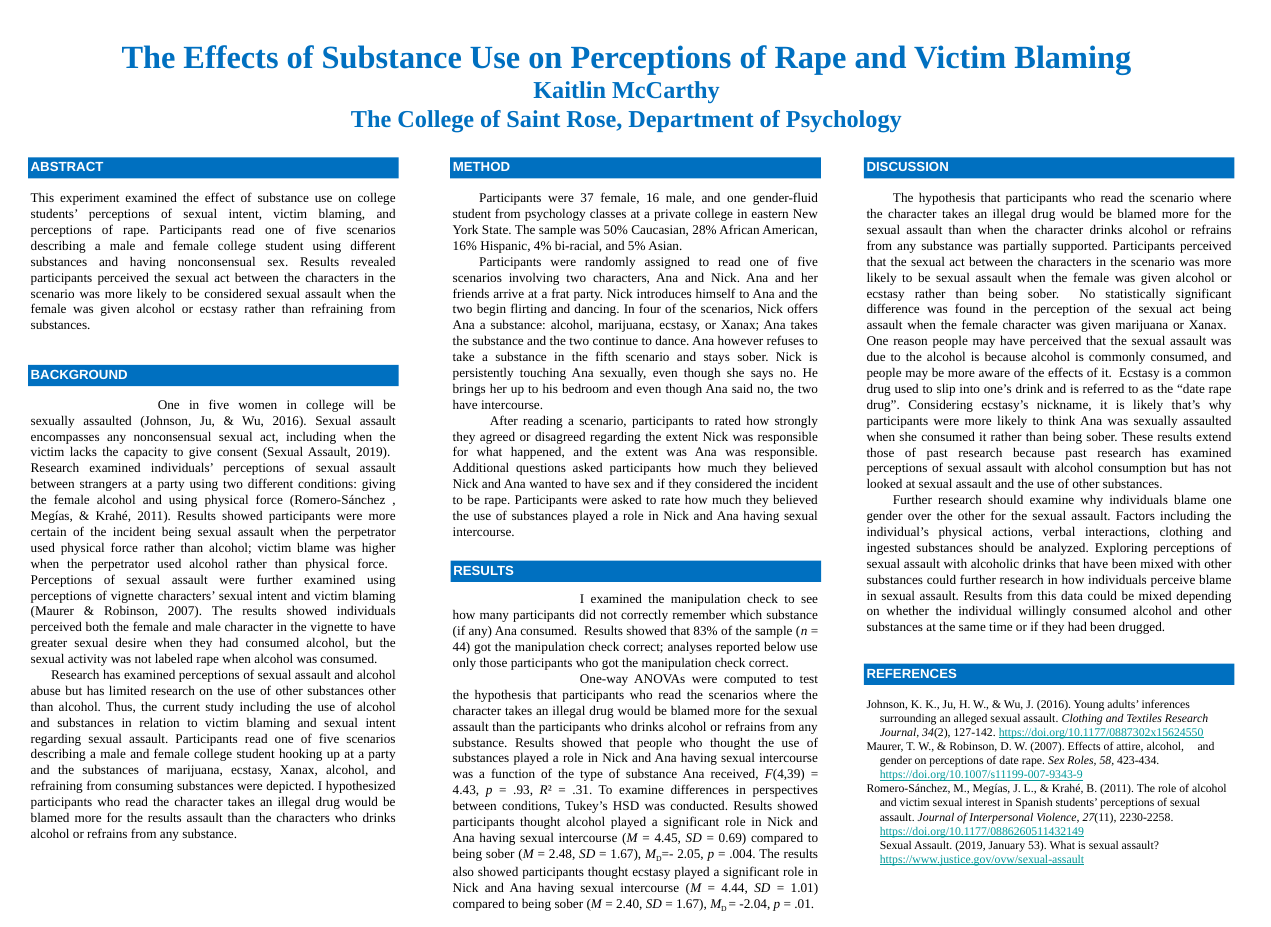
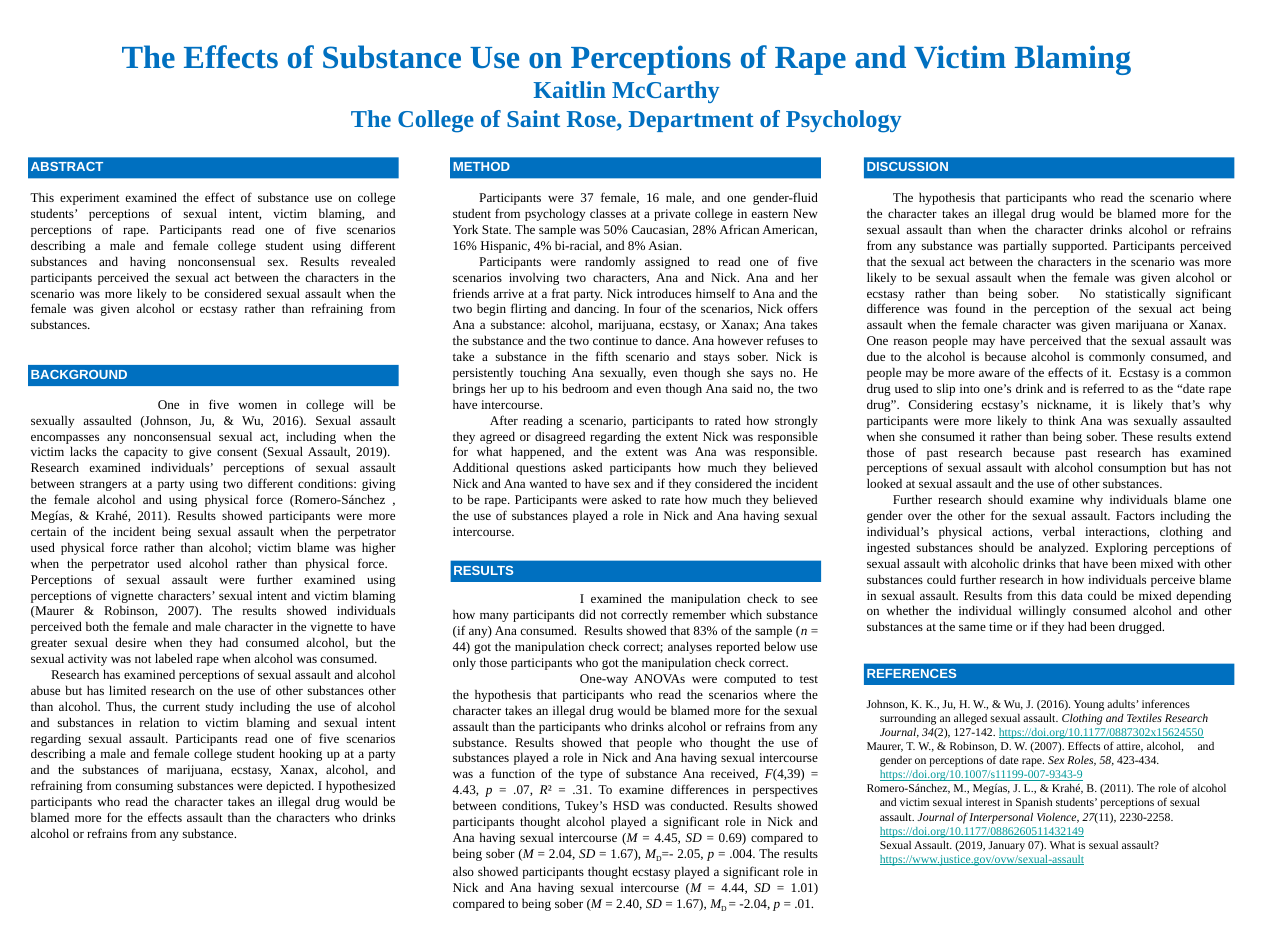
5%: 5% -> 8%
.93: .93 -> .07
for the results: results -> effects
53: 53 -> 07
2.48: 2.48 -> 2.04
